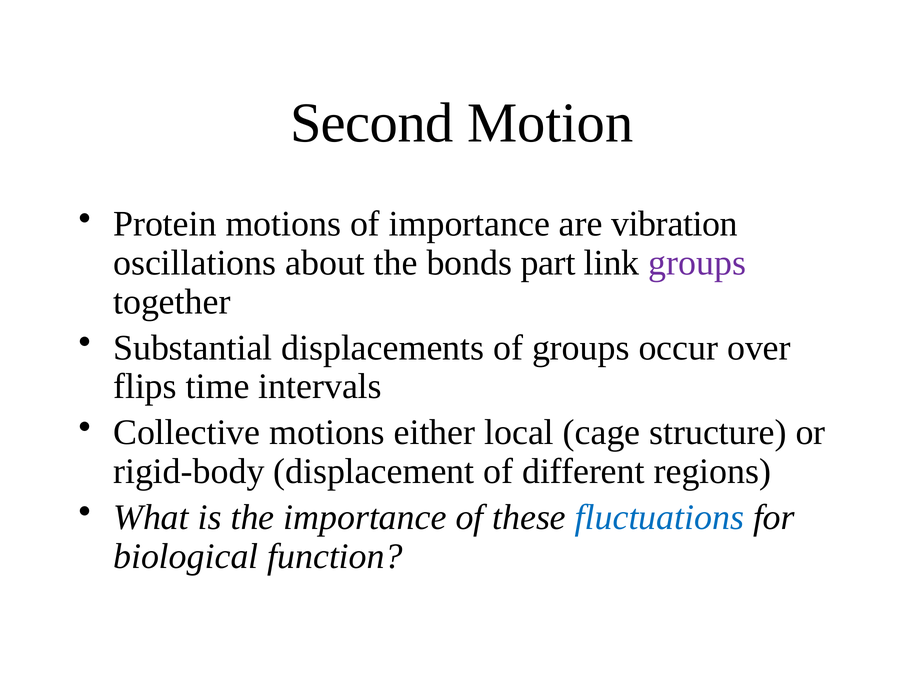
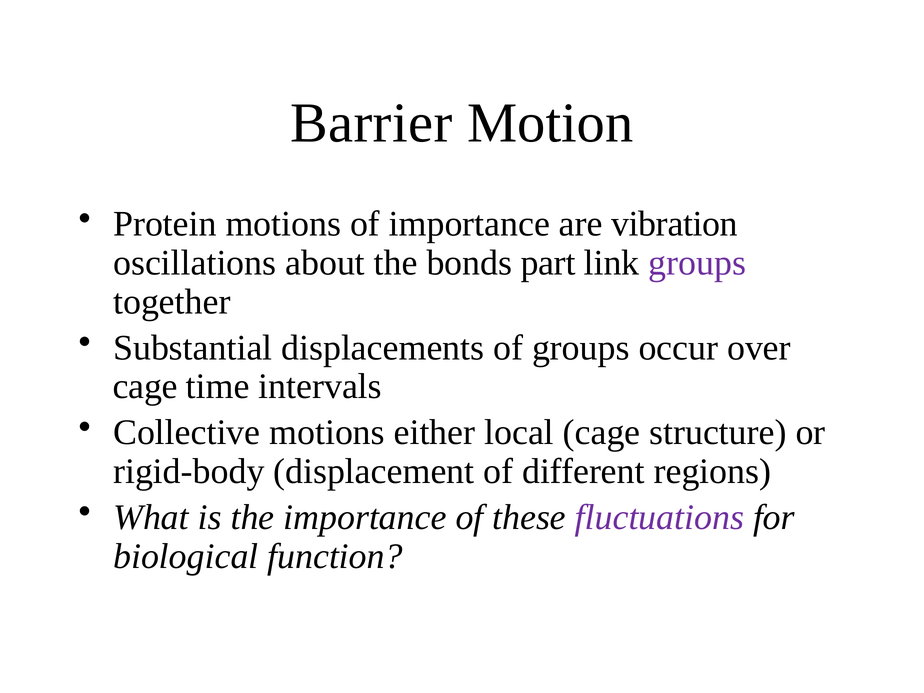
Second: Second -> Barrier
flips at (145, 386): flips -> cage
fluctuations colour: blue -> purple
